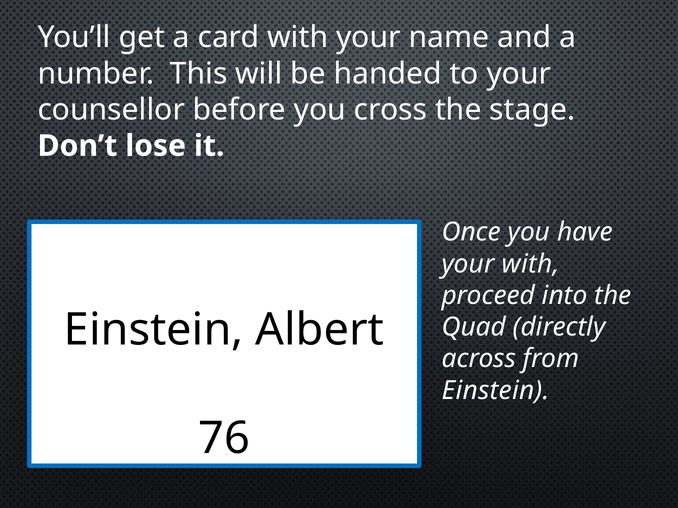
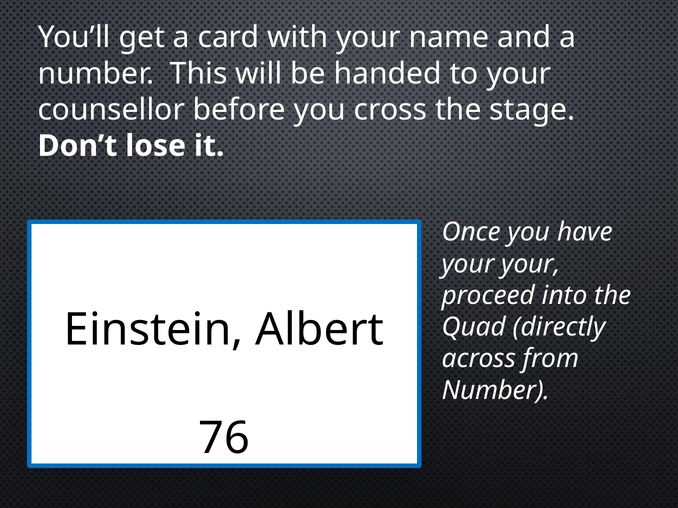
your with: with -> your
Einstein at (496, 391): Einstein -> Number
